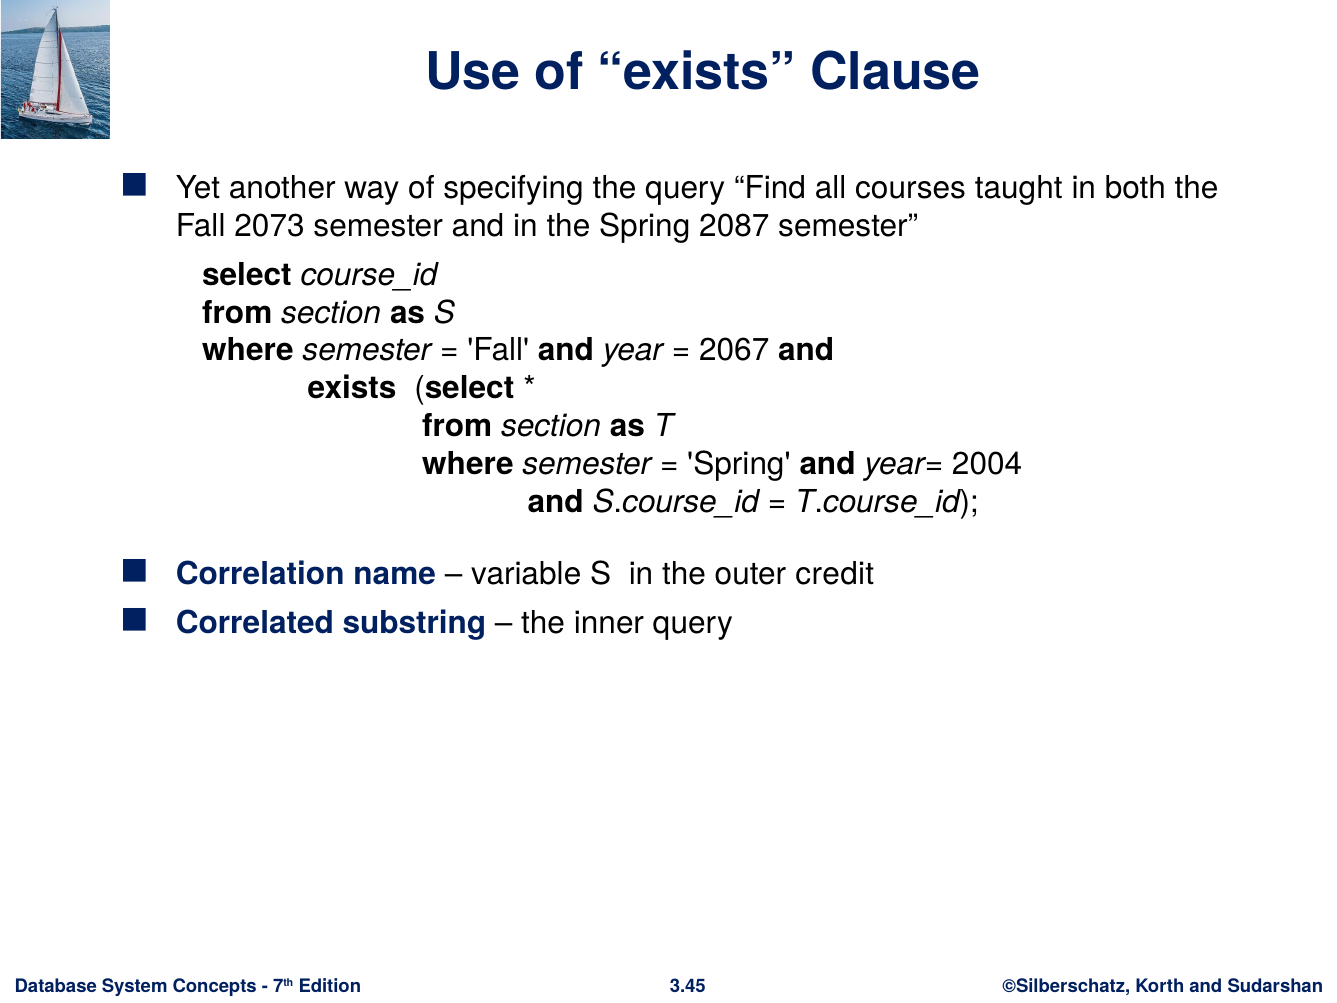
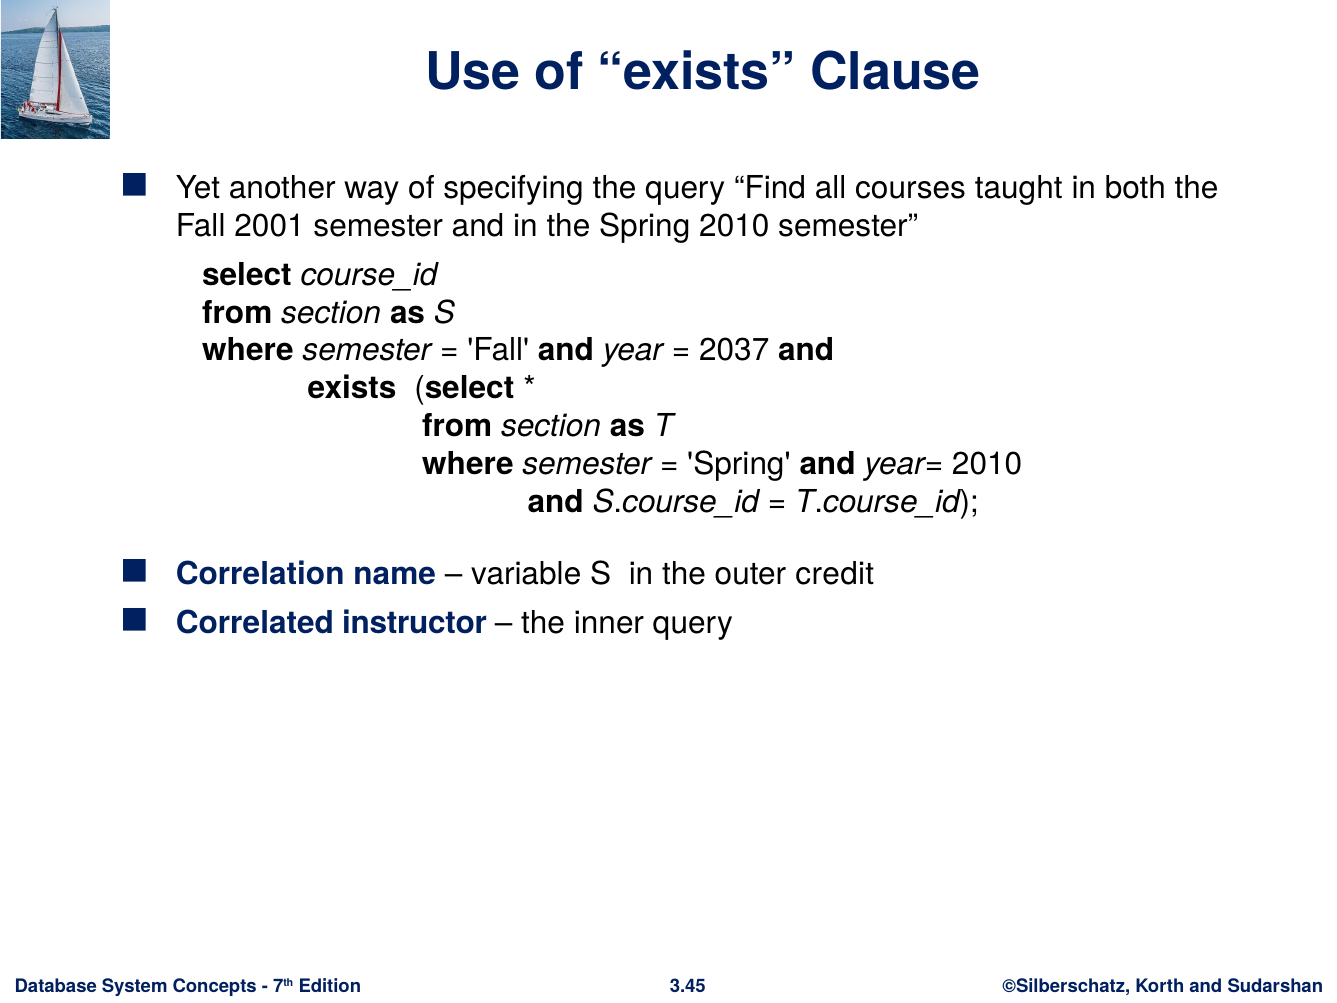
2073: 2073 -> 2001
Spring 2087: 2087 -> 2010
2067: 2067 -> 2037
year= 2004: 2004 -> 2010
substring: substring -> instructor
